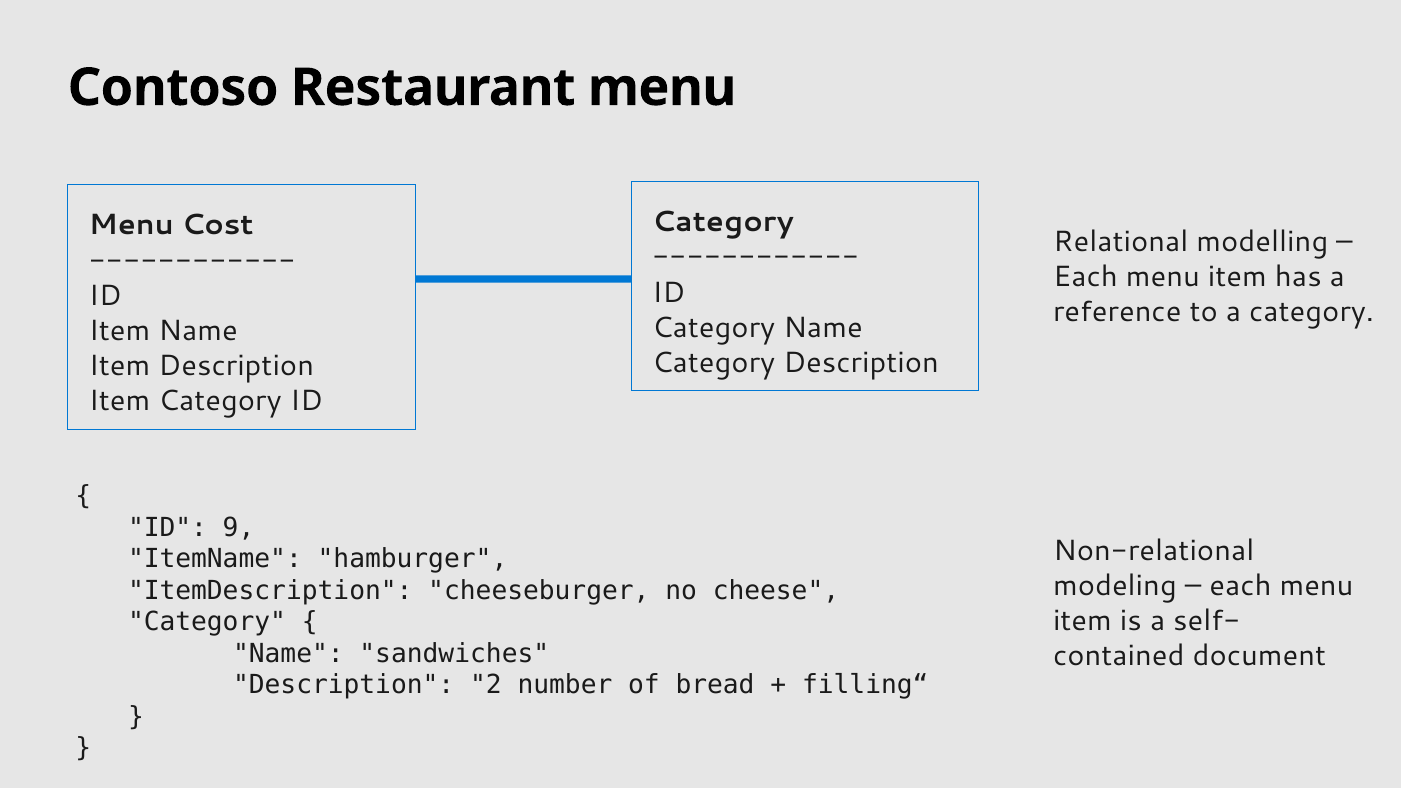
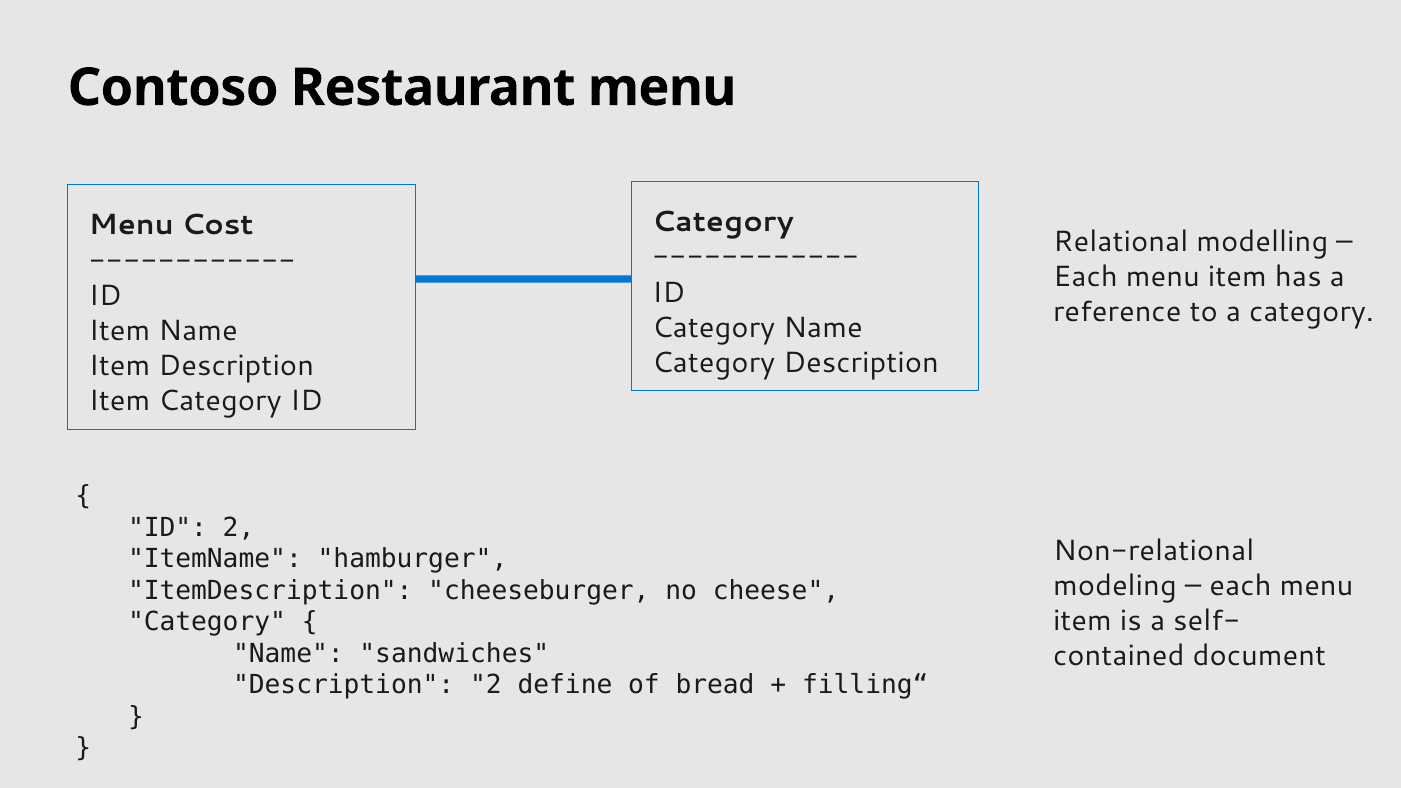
ID 9: 9 -> 2
number: number -> define
